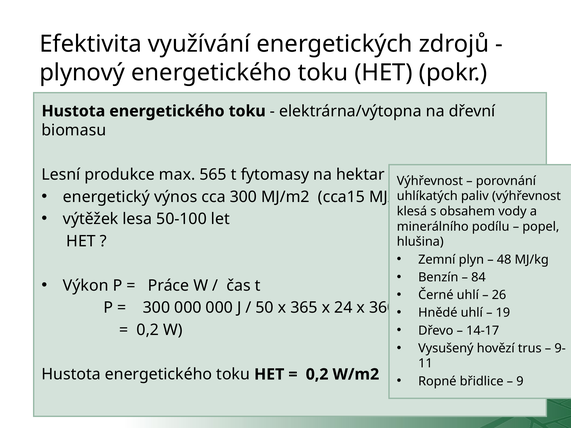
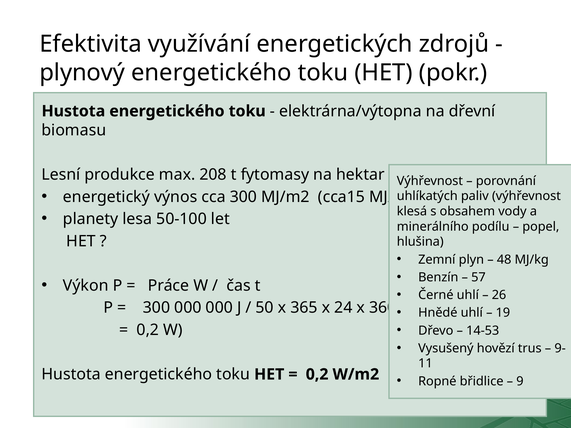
565: 565 -> 208
výtěžek: výtěžek -> planety
84: 84 -> 57
14-17: 14-17 -> 14-53
